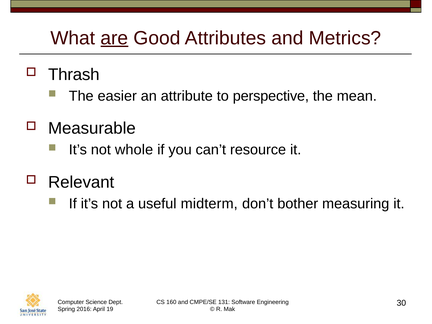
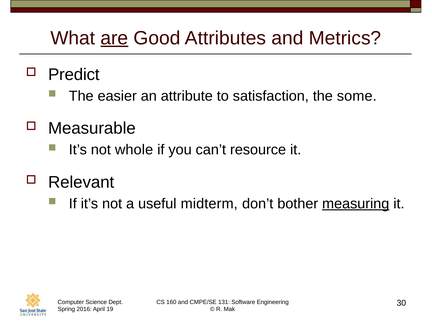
Thrash: Thrash -> Predict
perspective: perspective -> satisfaction
mean: mean -> some
measuring underline: none -> present
